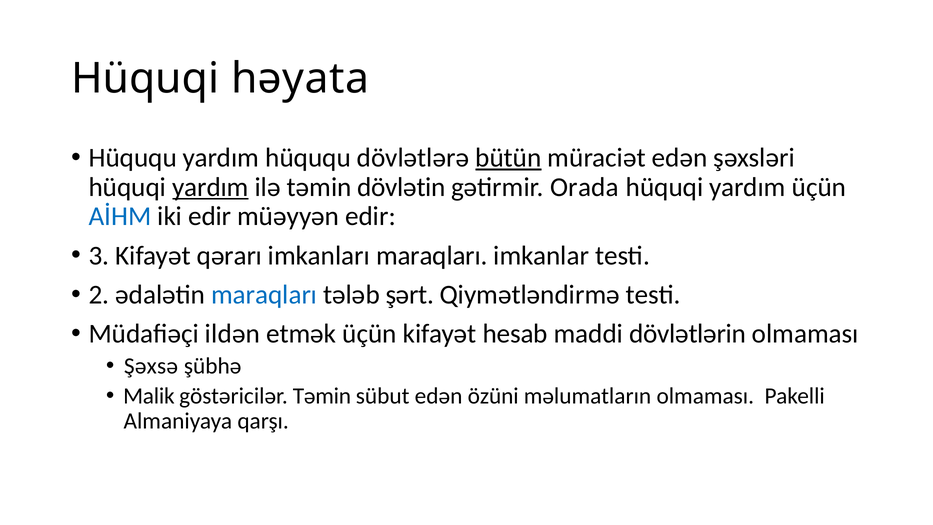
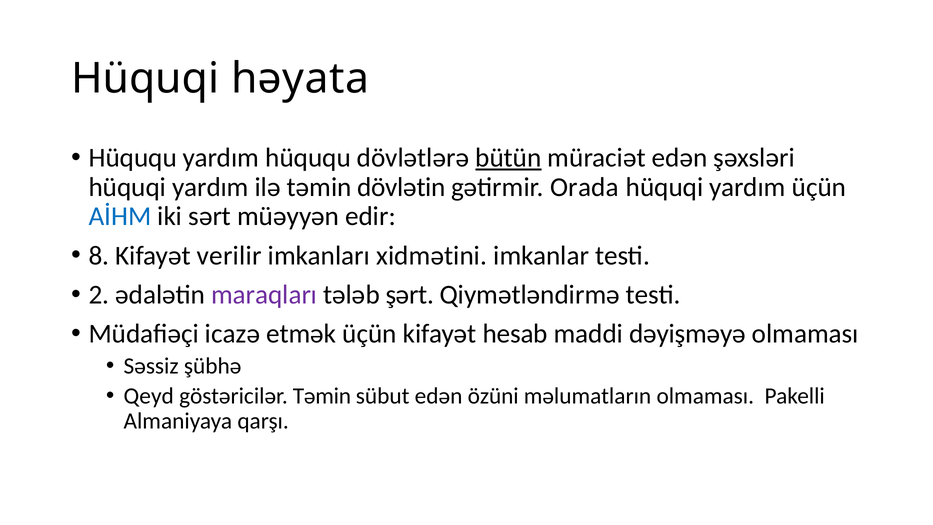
yardım at (210, 187) underline: present -> none
iki edir: edir -> sərt
3: 3 -> 8
qərarı: qərarı -> verilir
imkanları maraqları: maraqları -> xidmətini
maraqları at (264, 294) colour: blue -> purple
ildən: ildən -> icazə
dövlətlərin: dövlətlərin -> dəyişməyə
Şəxsə: Şəxsə -> Səssiz
Malik: Malik -> Qeyd
